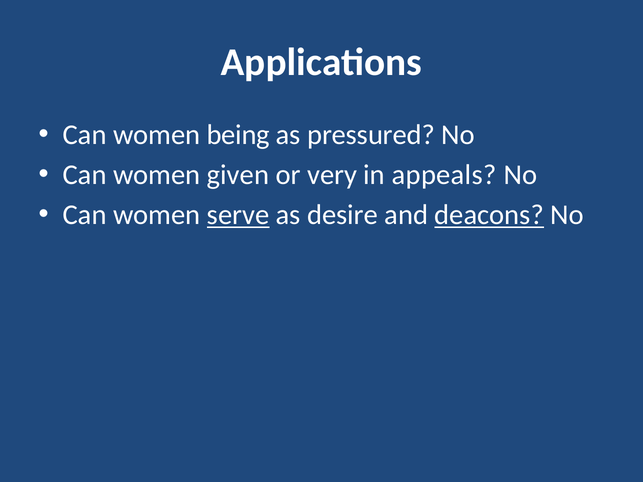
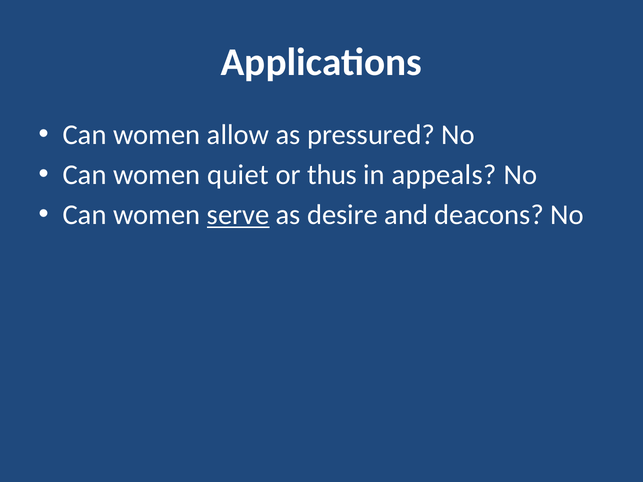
being: being -> allow
given: given -> quiet
very: very -> thus
deacons underline: present -> none
